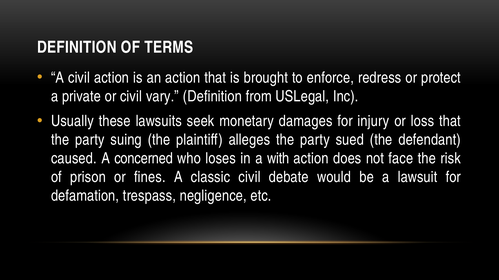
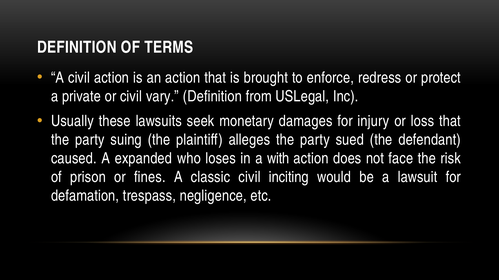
concerned: concerned -> expanded
debate: debate -> inciting
